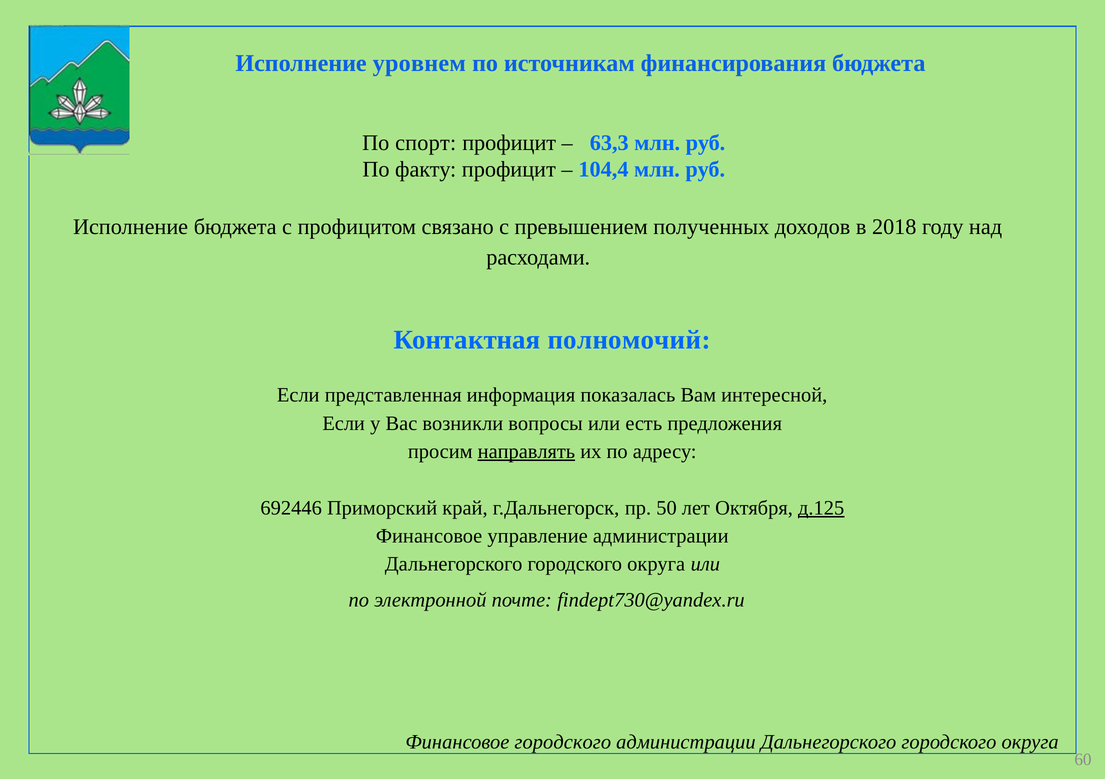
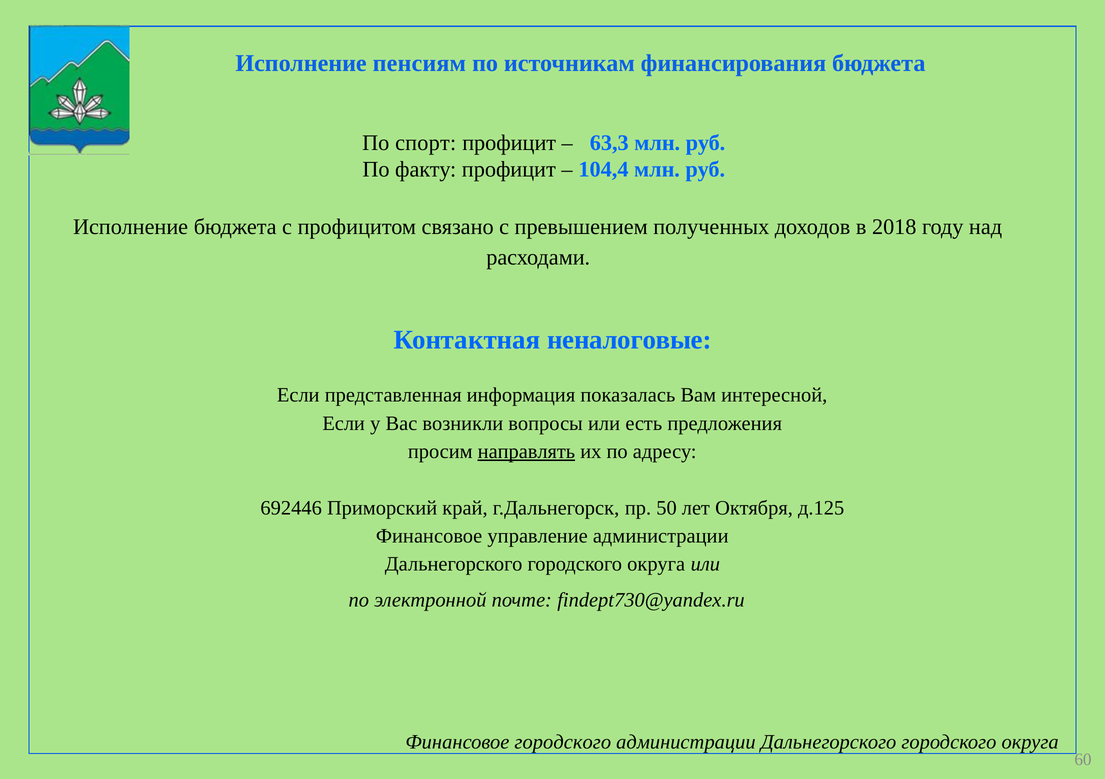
уровнем: уровнем -> пенсиям
полномочий: полномочий -> неналоговые
д.125 underline: present -> none
